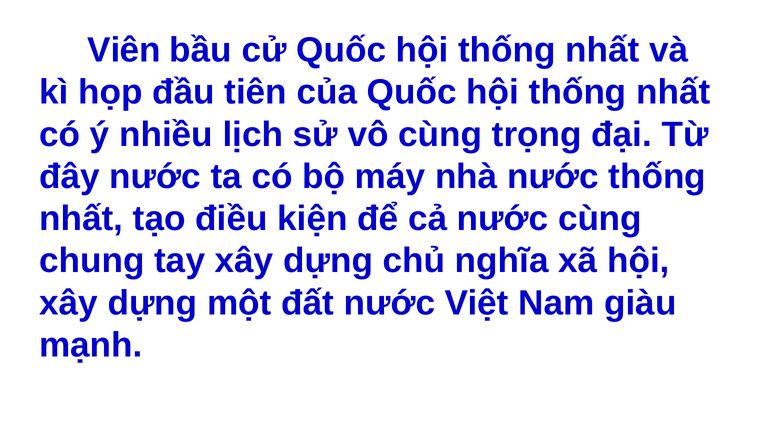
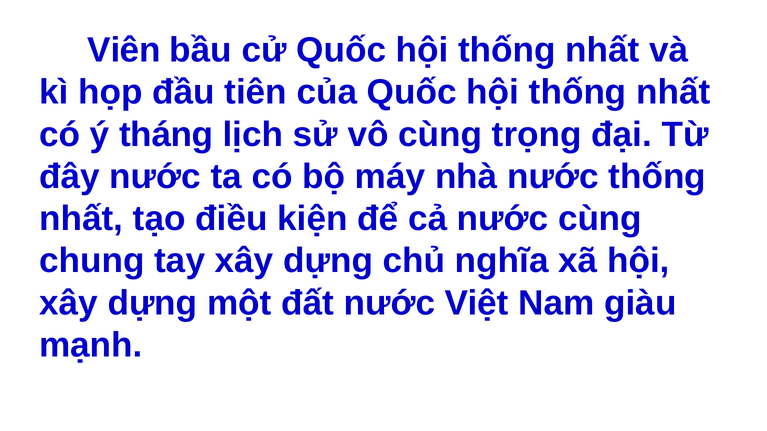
nhiều: nhiều -> tháng
